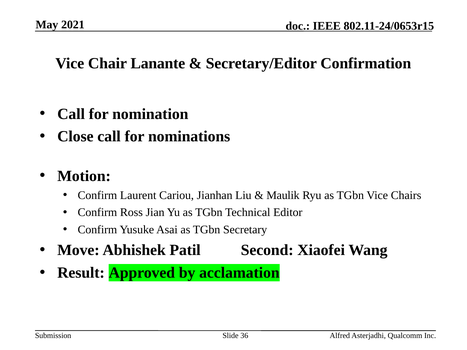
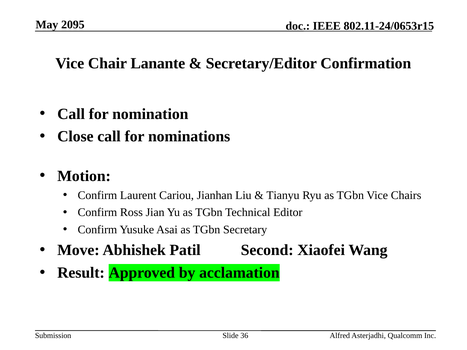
2021: 2021 -> 2095
Maulik: Maulik -> Tianyu
